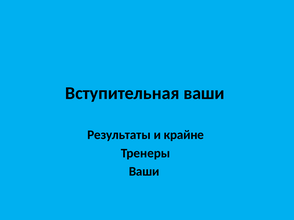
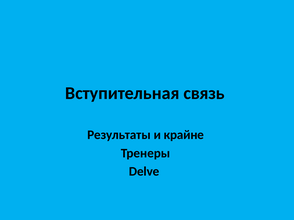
Вступительная ваши: ваши -> связь
Ваши at (144, 172): Ваши -> Delve
